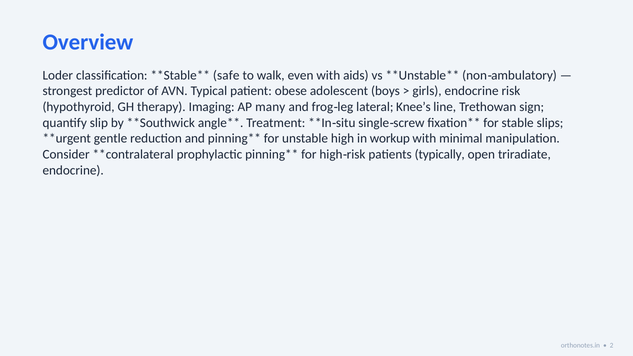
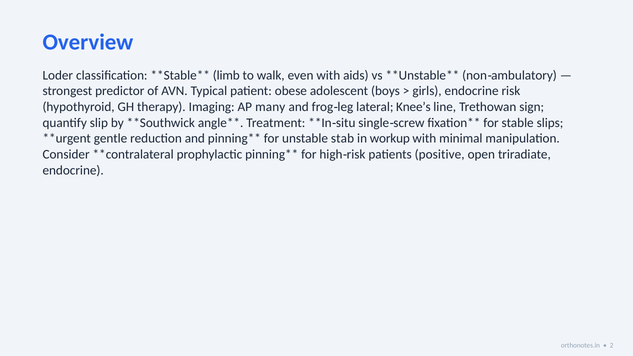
safe: safe -> limb
unstable high: high -> stab
typically: typically -> positive
